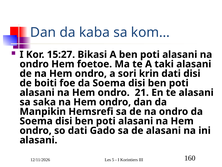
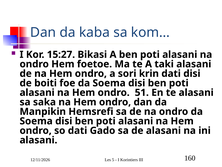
21: 21 -> 51
